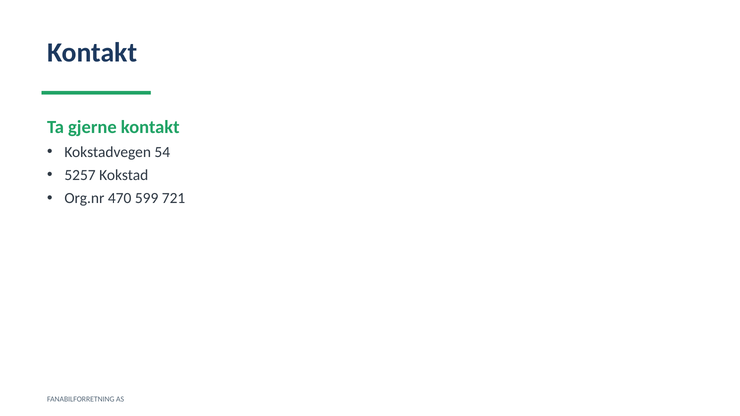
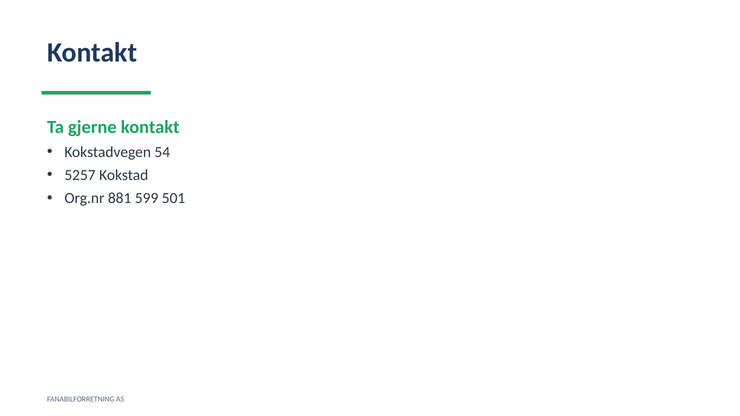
470: 470 -> 881
721: 721 -> 501
